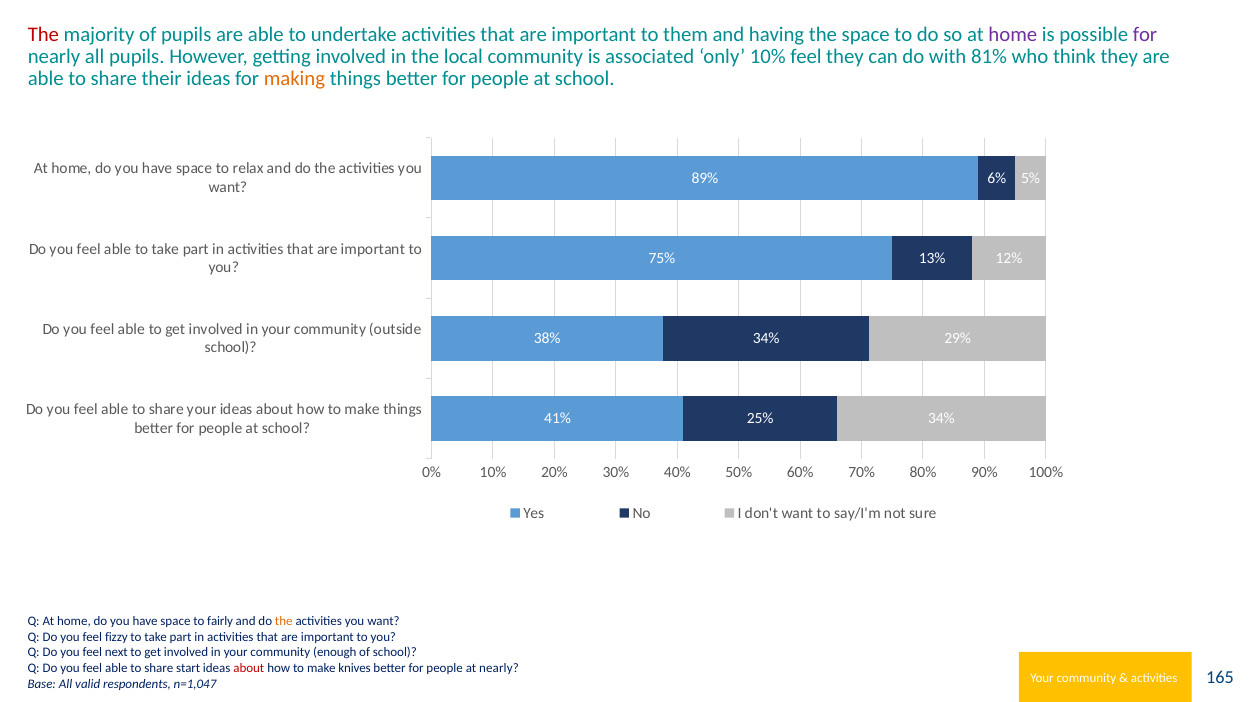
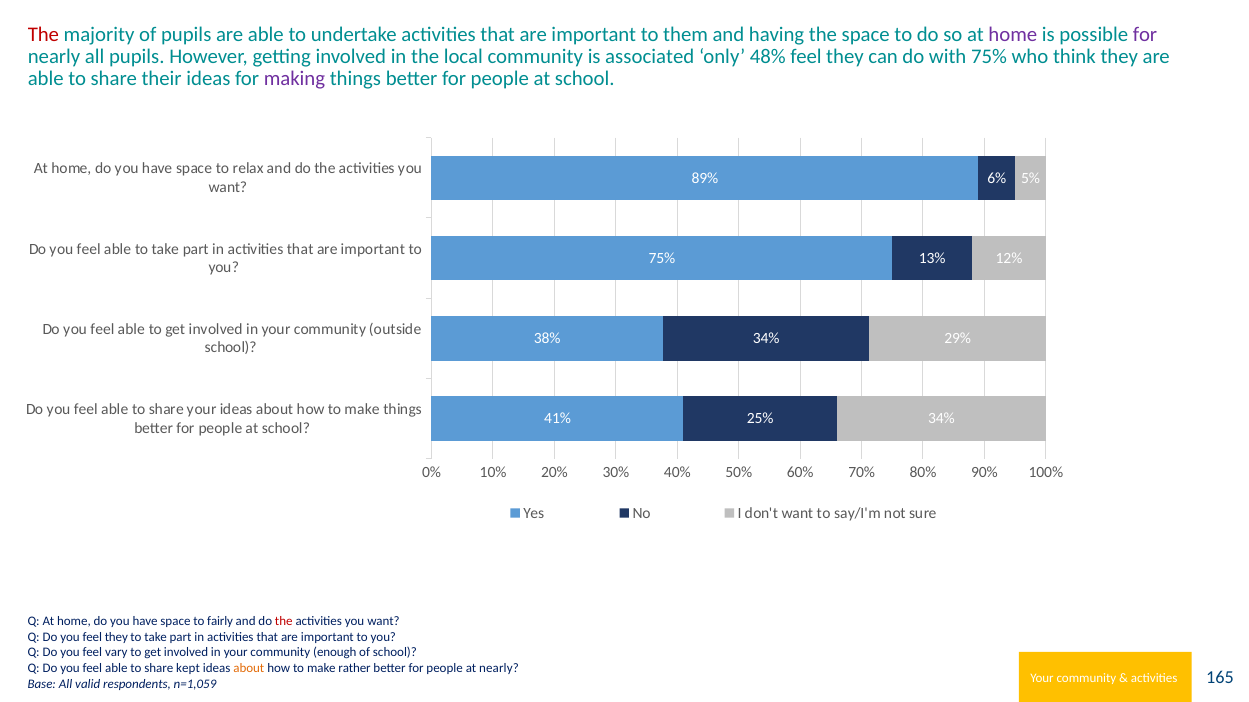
only 10%: 10% -> 48%
with 81%: 81% -> 75%
making colour: orange -> purple
the at (284, 622) colour: orange -> red
you feel fizzy: fizzy -> they
next: next -> vary
start: start -> kept
about at (249, 669) colour: red -> orange
knives: knives -> rather
n=1,047: n=1,047 -> n=1,059
